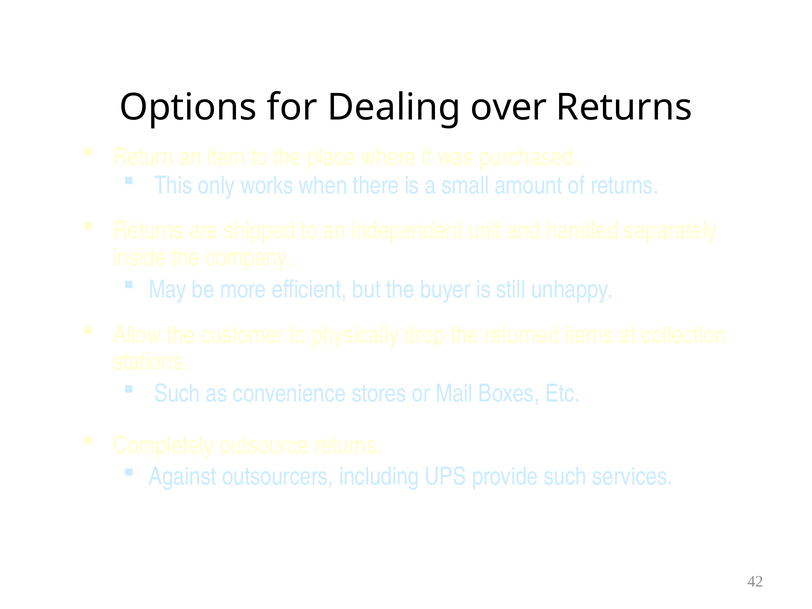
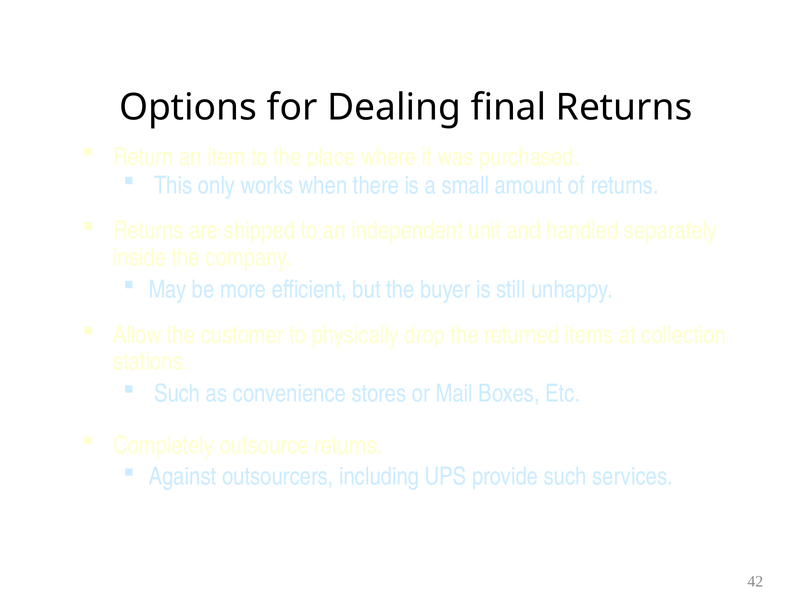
over: over -> final
